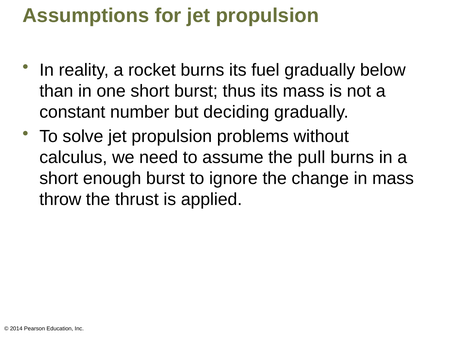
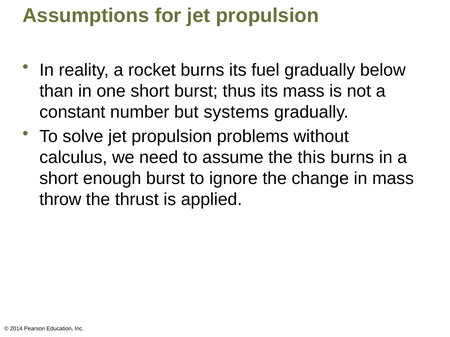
deciding: deciding -> systems
pull: pull -> this
